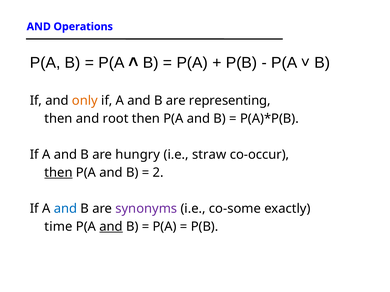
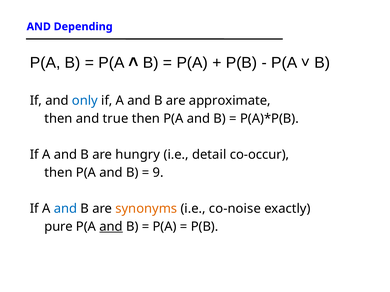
Operations: Operations -> Depending
only colour: orange -> blue
representing: representing -> approximate
root: root -> true
straw: straw -> detail
then at (59, 173) underline: present -> none
2: 2 -> 9
synonyms colour: purple -> orange
co-some: co-some -> co-noise
time: time -> pure
